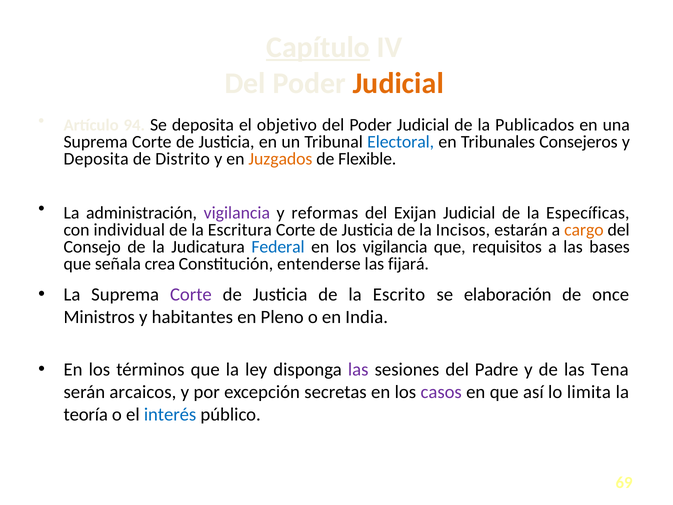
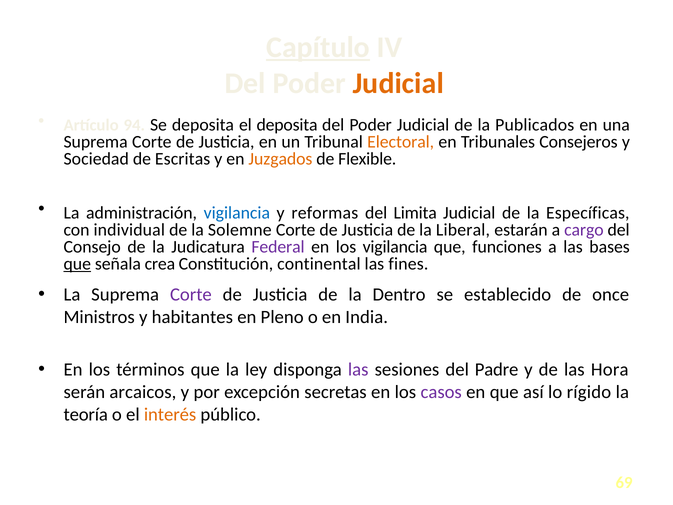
el objetivo: objetivo -> deposita
Electoral colour: blue -> orange
Deposita at (96, 159): Deposita -> Sociedad
Distrito: Distrito -> Escritas
vigilancia at (237, 213) colour: purple -> blue
Exijan: Exijan -> Limita
Escritura: Escritura -> Solemne
Incisos: Incisos -> Liberal
cargo colour: orange -> purple
Federal colour: blue -> purple
requisitos: requisitos -> funciones
que at (77, 264) underline: none -> present
entenderse: entenderse -> continental
fijará: fijará -> fines
Escrito: Escrito -> Dentro
elaboración: elaboración -> establecido
Tena: Tena -> Hora
limita: limita -> rígido
interés colour: blue -> orange
